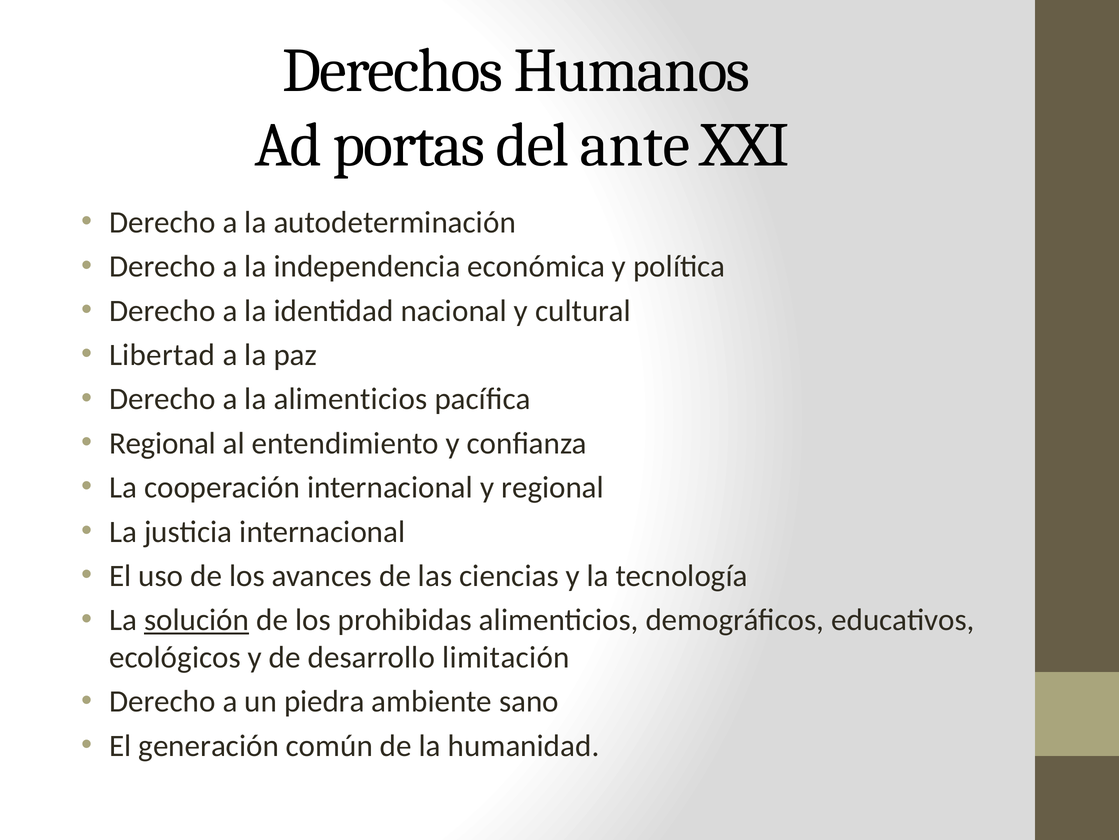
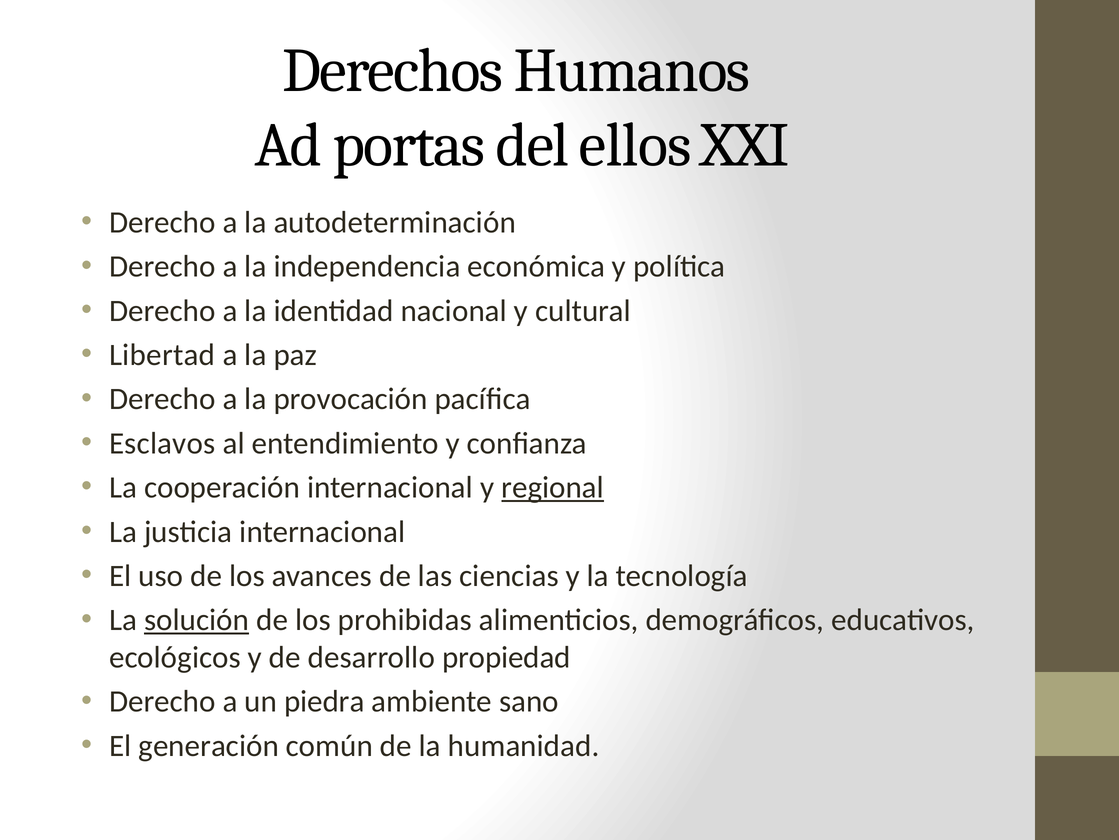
ante: ante -> ellos
la alimenticios: alimenticios -> provocación
Regional at (162, 443): Regional -> Esclavos
regional at (553, 487) underline: none -> present
limitación: limitación -> propiedad
